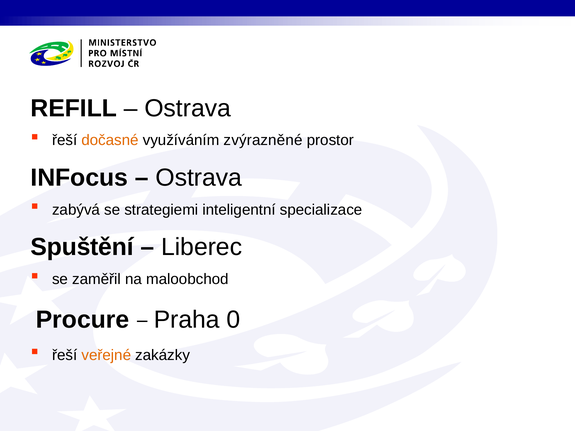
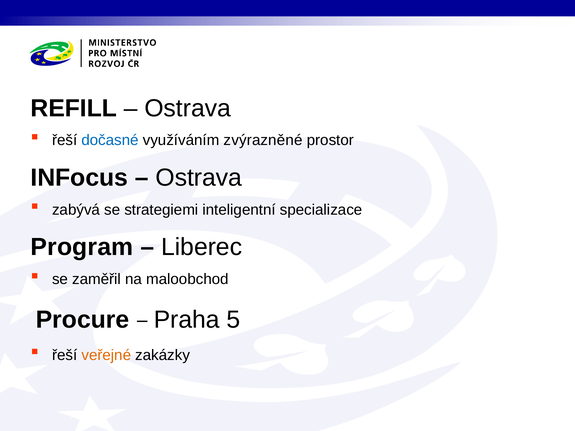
dočasné colour: orange -> blue
Spuštění: Spuštění -> Program
0: 0 -> 5
